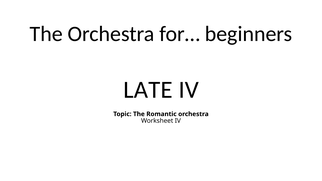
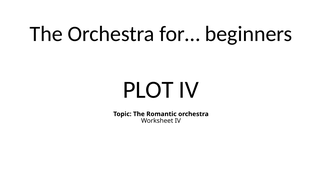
LATE: LATE -> PLOT
